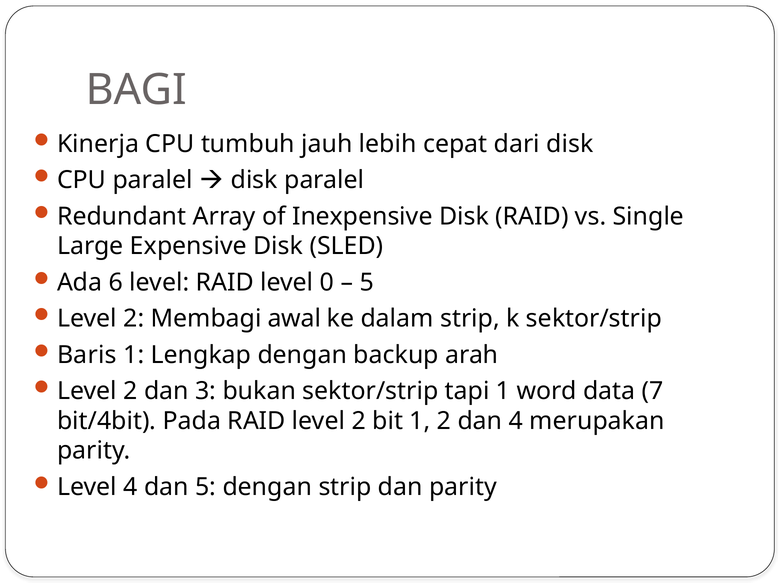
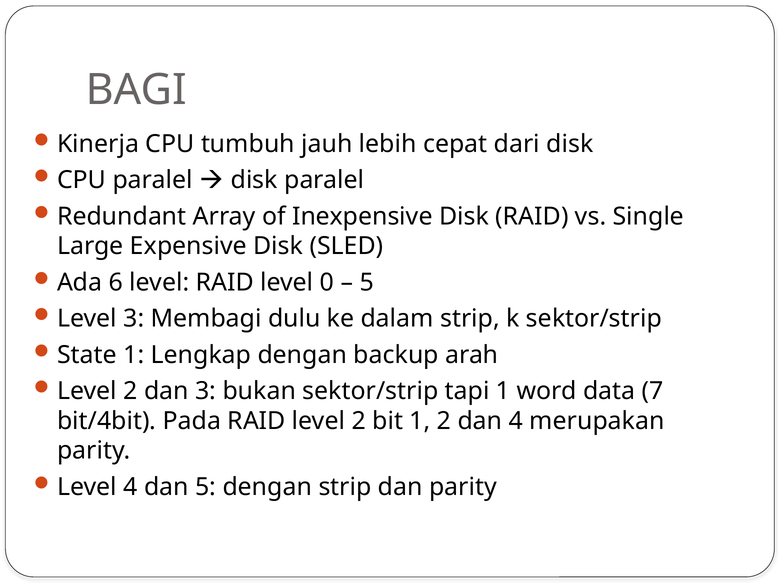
2 at (134, 319): 2 -> 3
awal: awal -> dulu
Baris: Baris -> State
